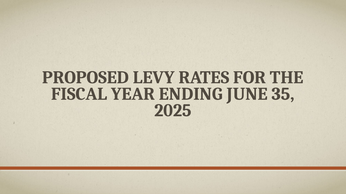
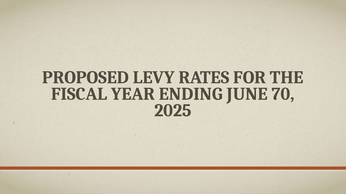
35: 35 -> 70
